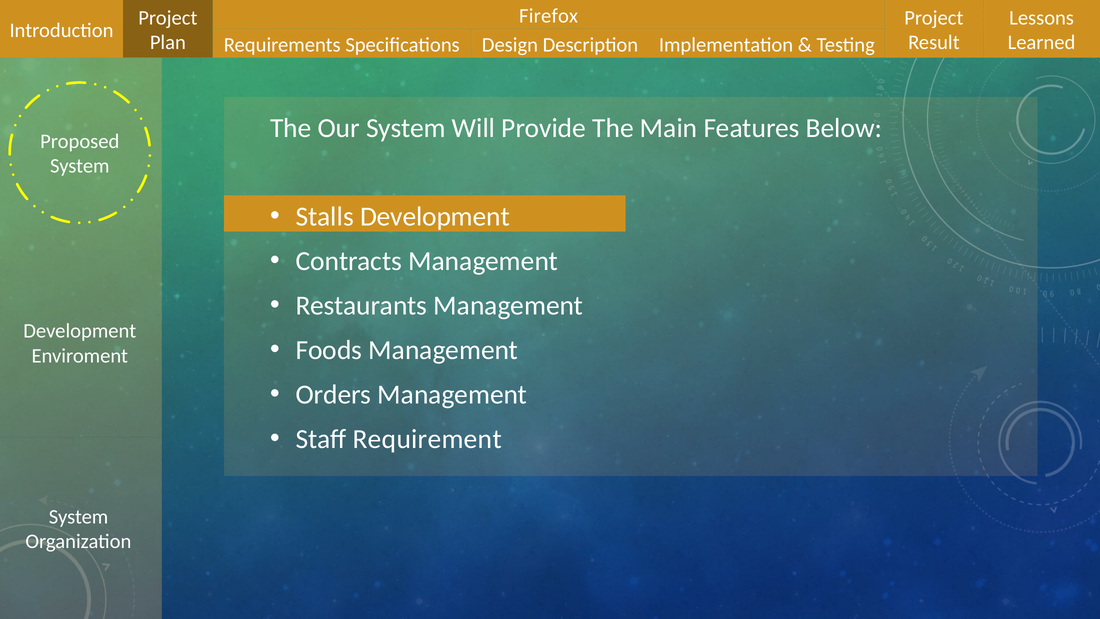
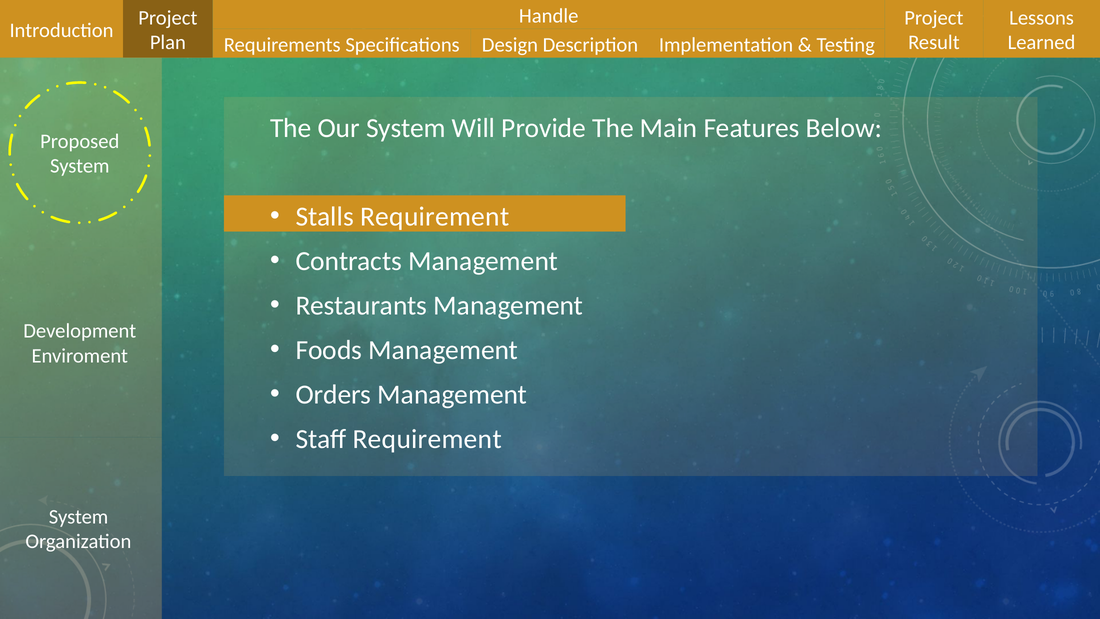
Firefox: Firefox -> Handle
Stalls Development: Development -> Requirement
